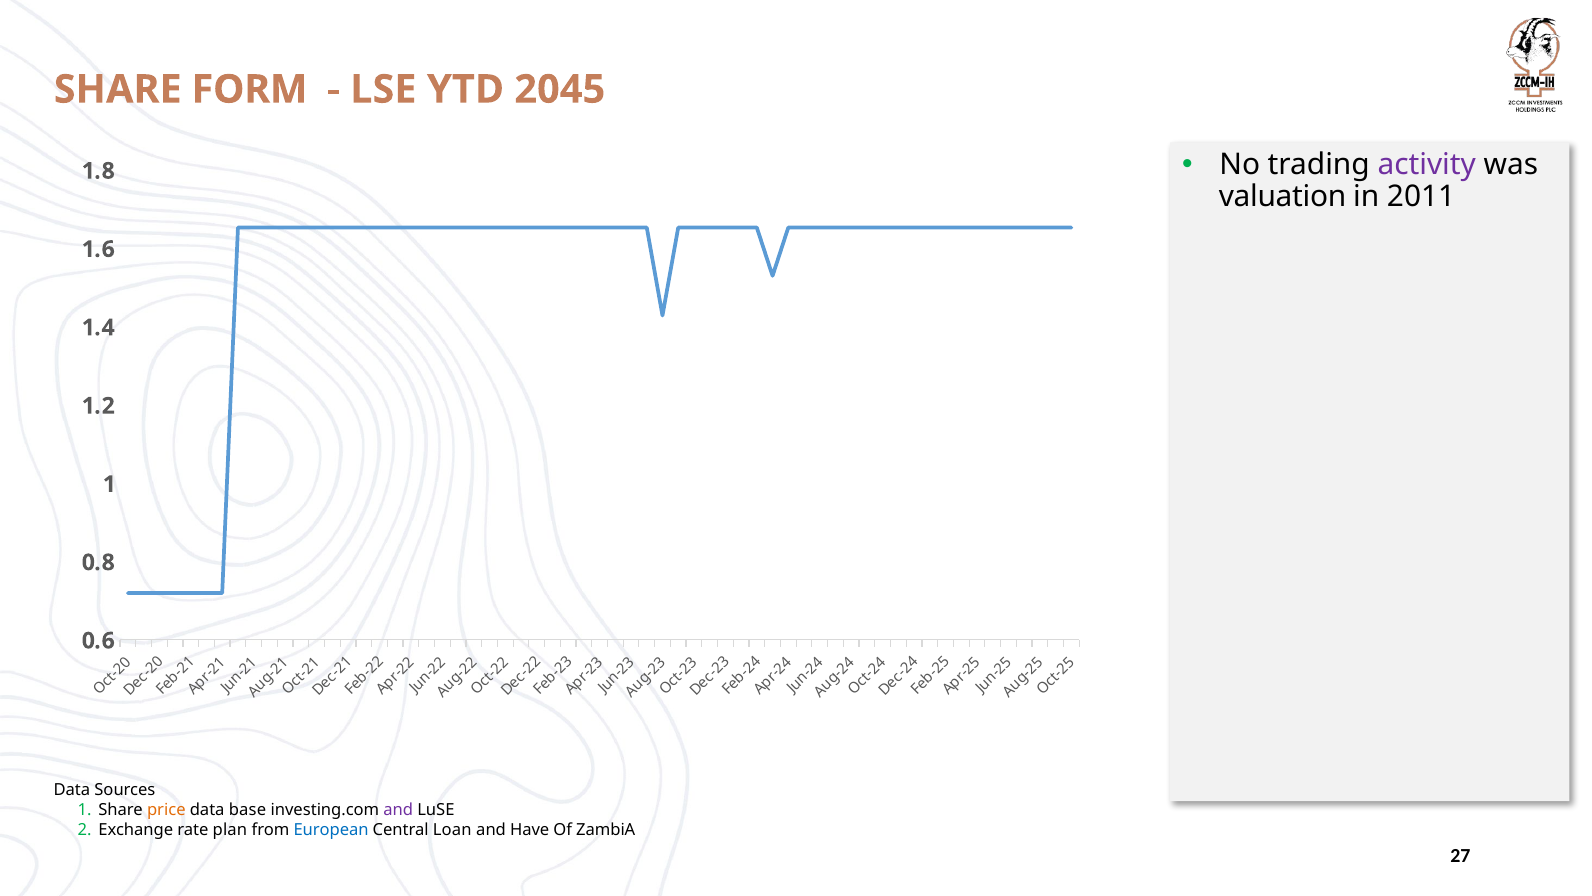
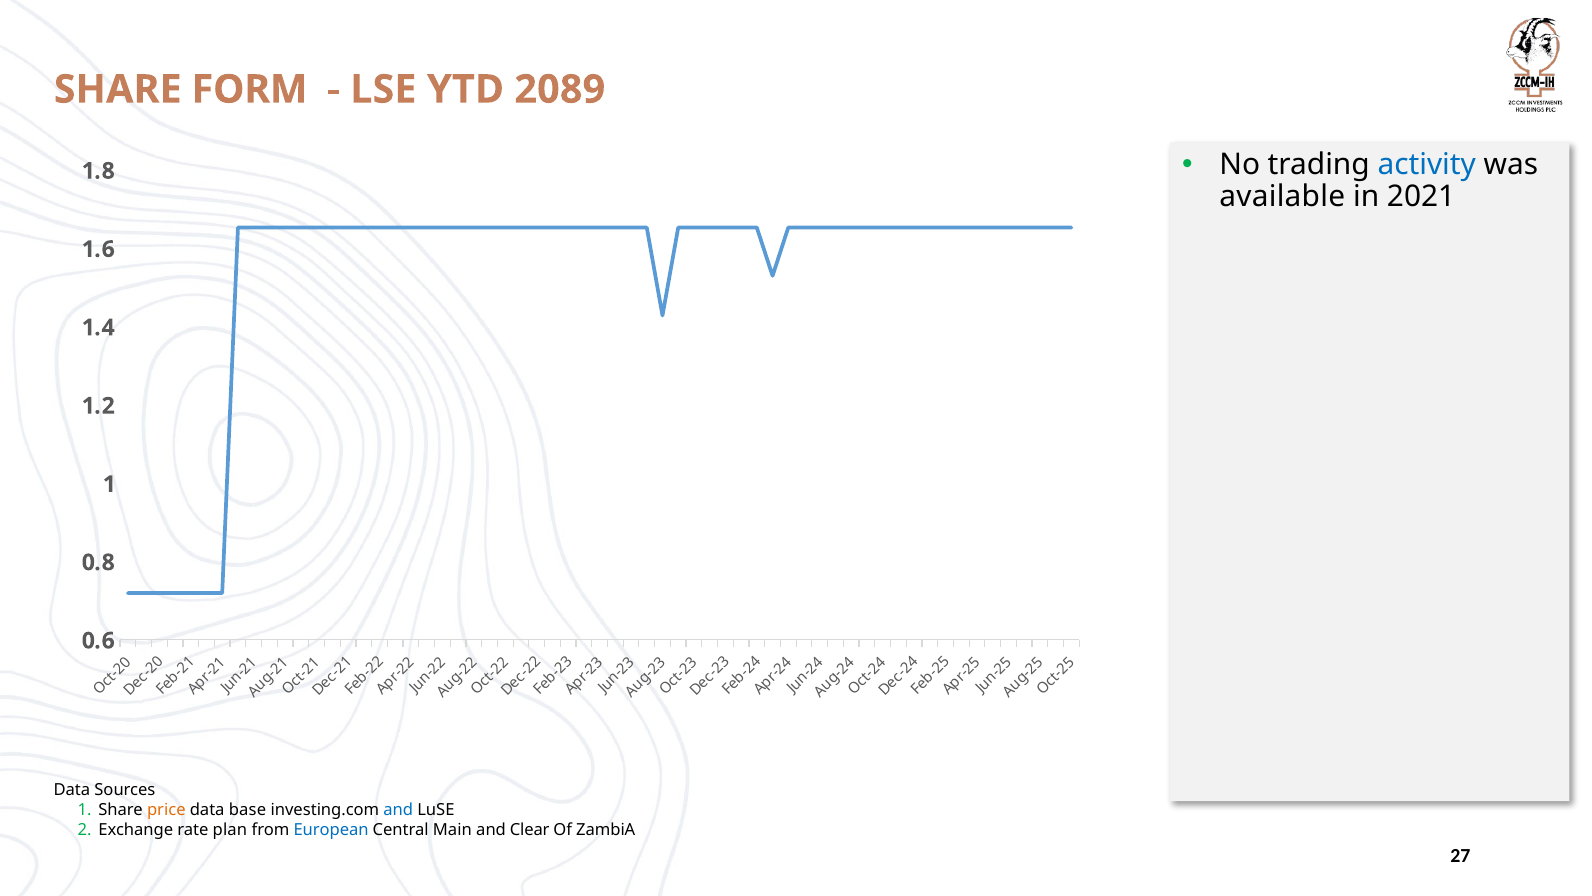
2045: 2045 -> 2089
activity colour: purple -> blue
valuation: valuation -> available
2011: 2011 -> 2021
and at (398, 810) colour: purple -> blue
Loan: Loan -> Main
Have: Have -> Clear
